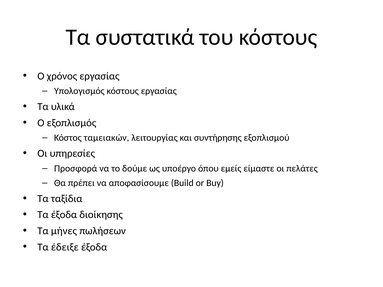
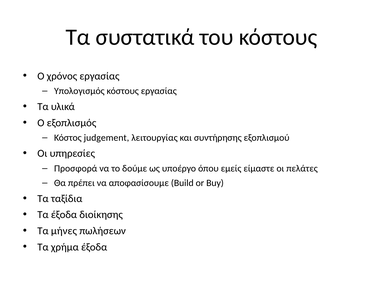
ταμειακών: ταμειακών -> judgement
έδειξε: έδειξε -> χρήμα
